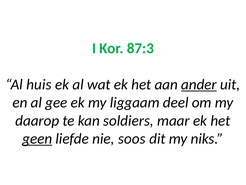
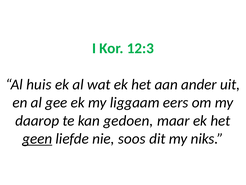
87:3: 87:3 -> 12:3
ander underline: present -> none
deel: deel -> eers
soldiers: soldiers -> gedoen
